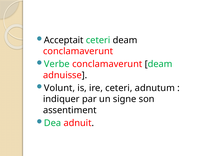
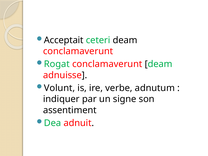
Verbe: Verbe -> Rogat
ire ceteri: ceteri -> verbe
